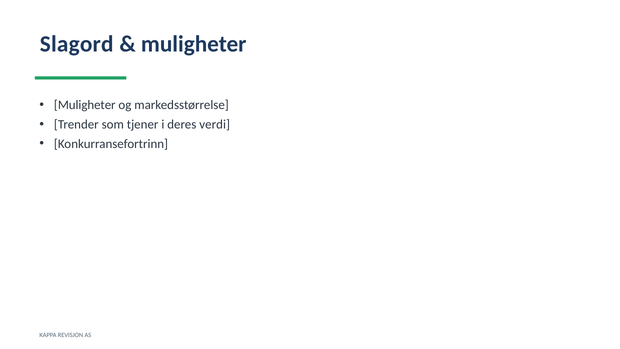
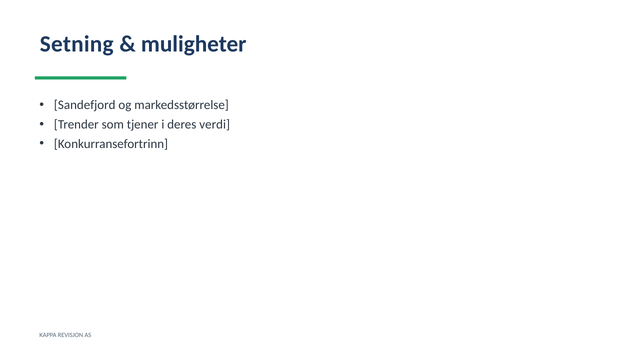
Slagord: Slagord -> Setning
Muligheter at (85, 105): Muligheter -> Sandefjord
